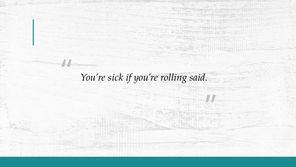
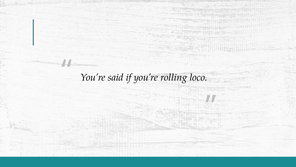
sick: sick -> said
said: said -> loco
